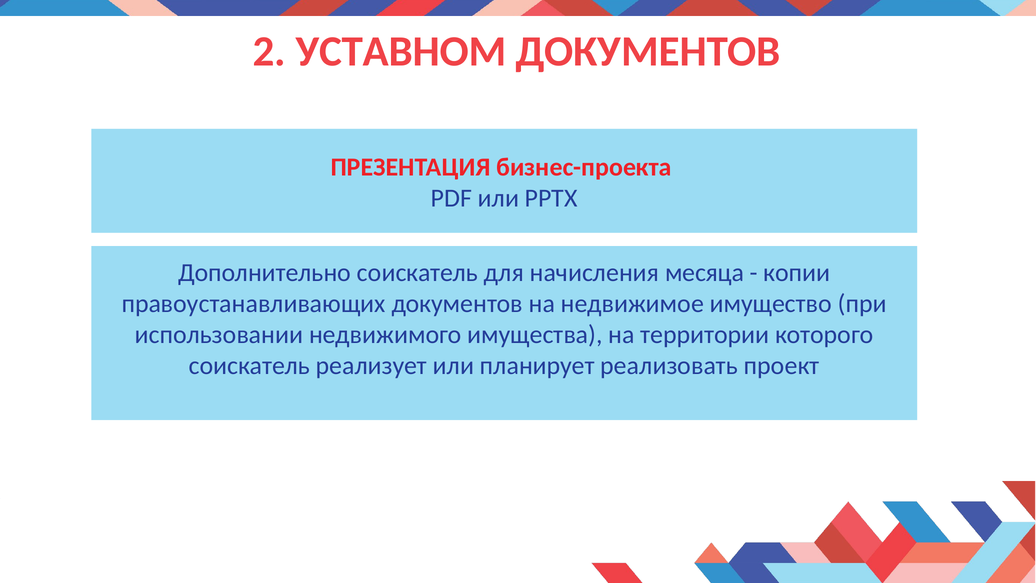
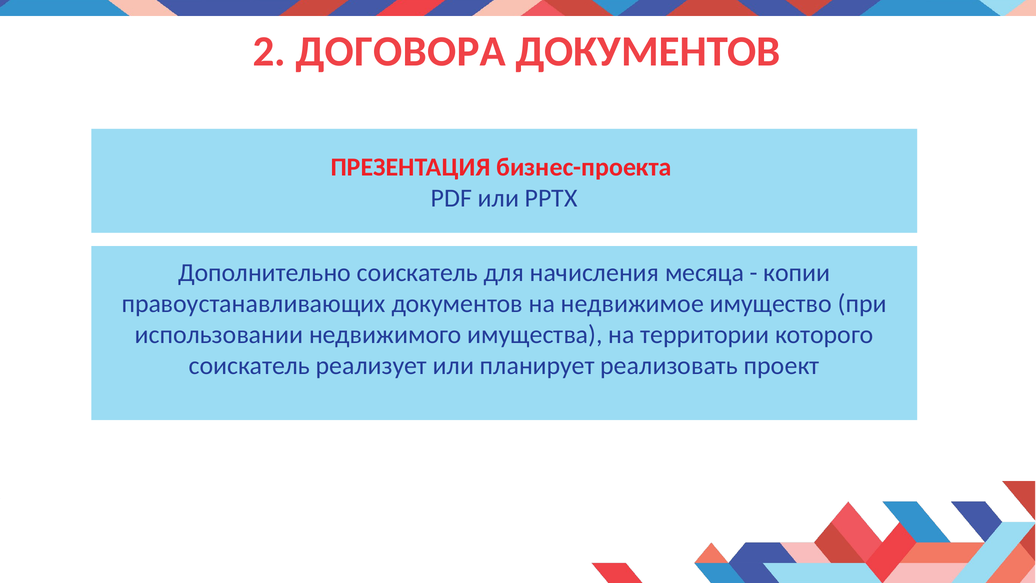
УСТАВНОМ: УСТАВНОМ -> ДОГОВОРА
